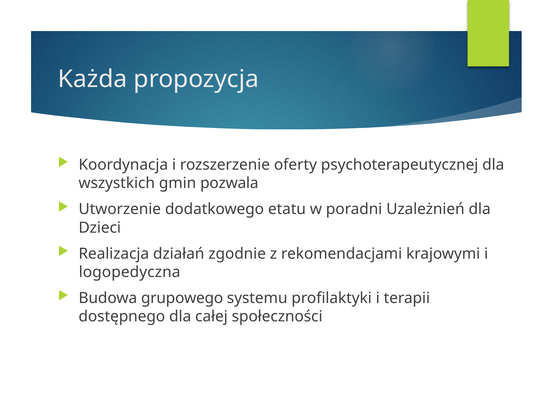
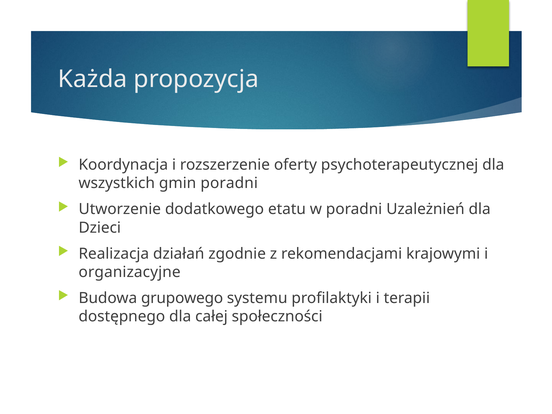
gmin pozwala: pozwala -> poradni
logopedyczna: logopedyczna -> organizacyjne
